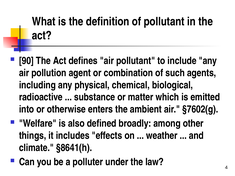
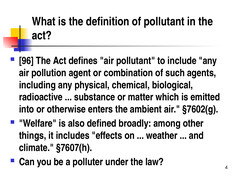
90: 90 -> 96
§8641(h: §8641(h -> §7607(h
